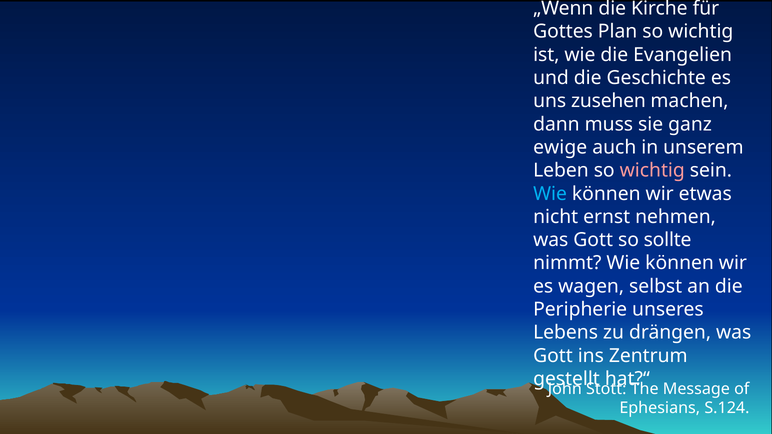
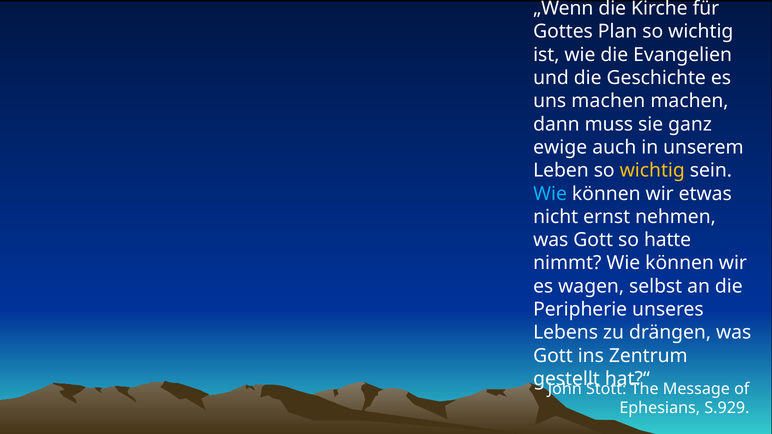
uns zusehen: zusehen -> machen
wichtig at (652, 171) colour: pink -> yellow
sollte: sollte -> hatte
S.124: S.124 -> S.929
